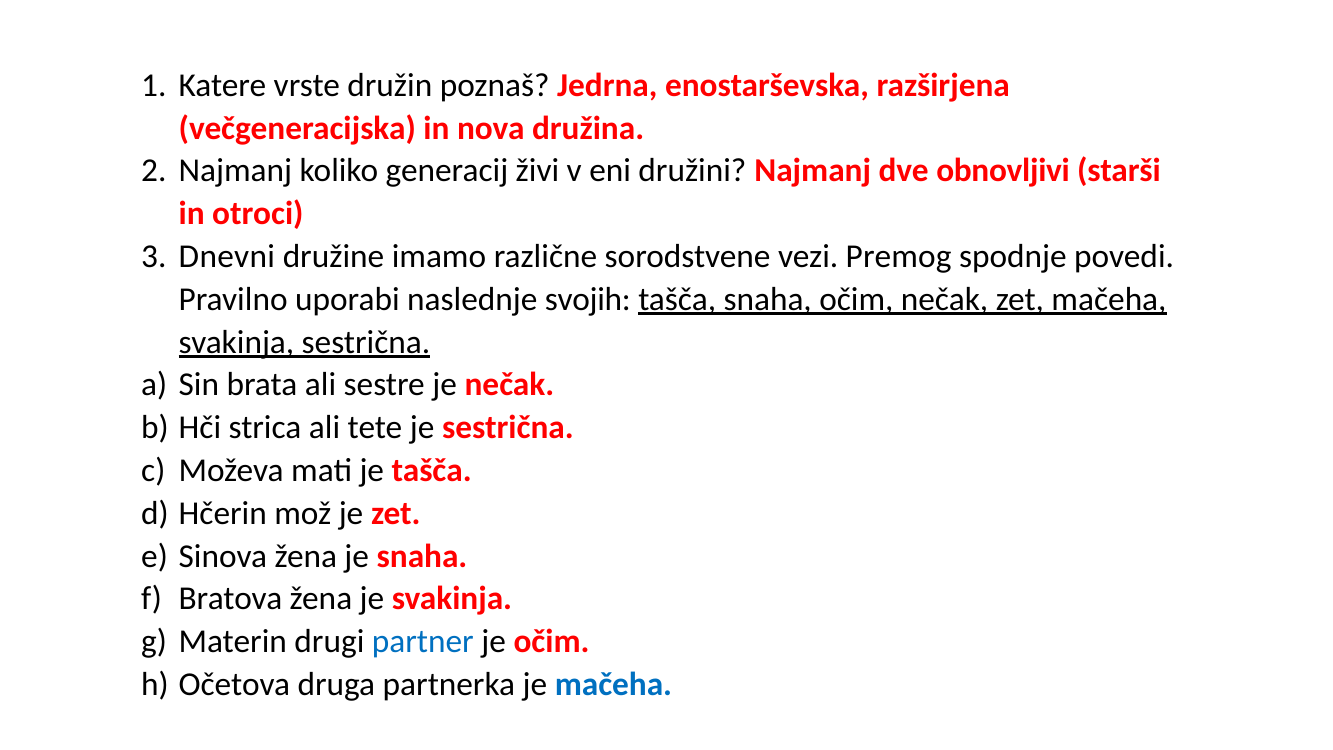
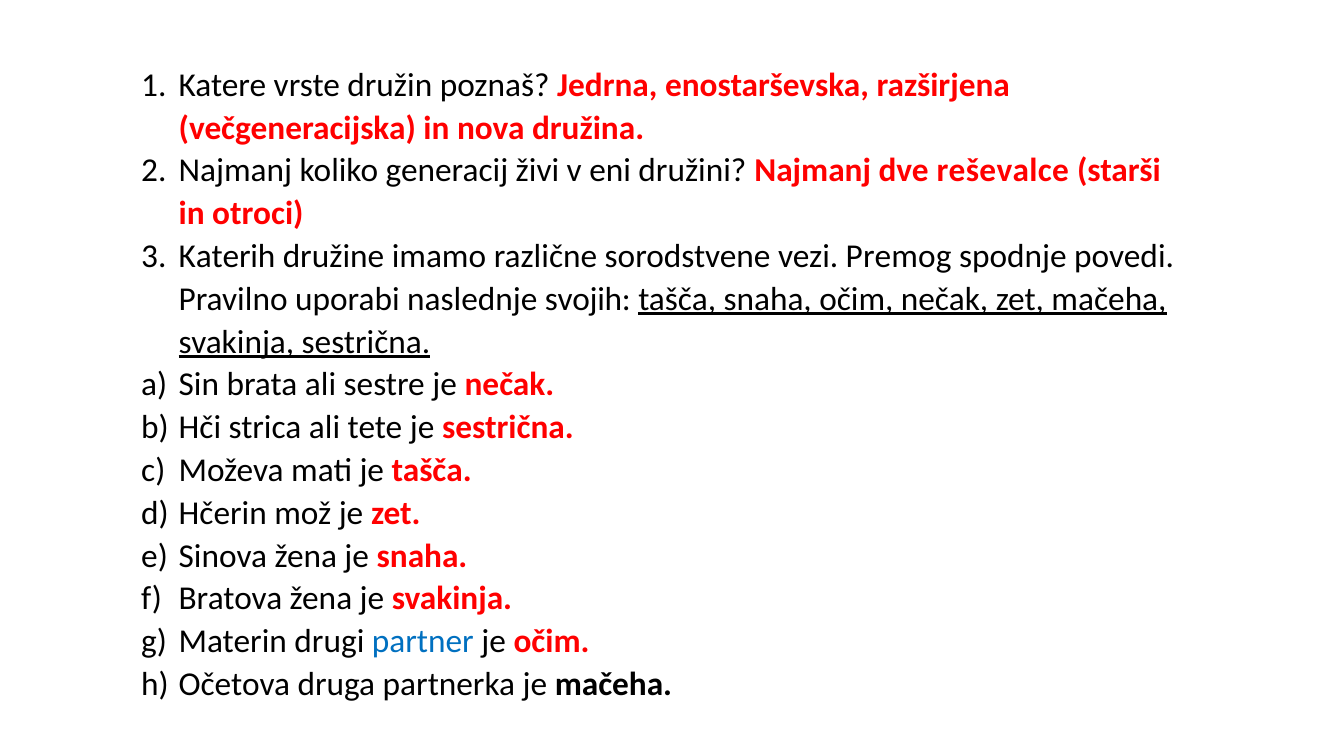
obnovljivi: obnovljivi -> reševalce
Dnevni: Dnevni -> Katerih
mačeha at (613, 684) colour: blue -> black
